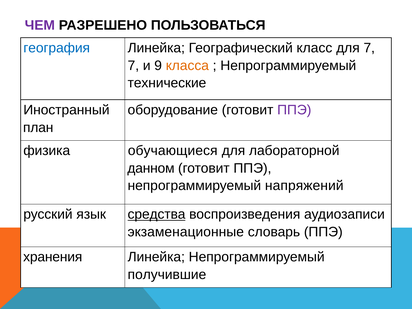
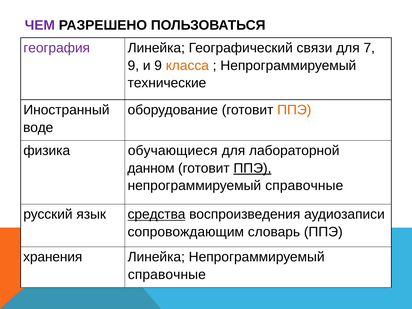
география colour: blue -> purple
класс: класс -> связи
7 at (133, 65): 7 -> 9
ППЭ at (294, 110) colour: purple -> orange
план: план -> воде
ППЭ at (252, 168) underline: none -> present
напряжений at (304, 186): напряжений -> справочные
экзаменационные: экзаменационные -> сопровождающим
получившие at (167, 275): получившие -> справочные
